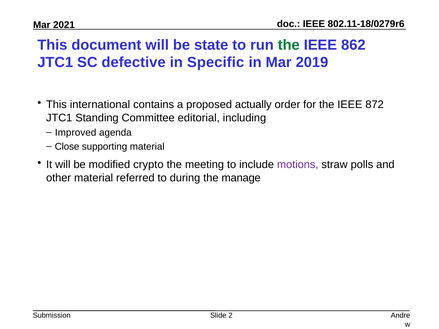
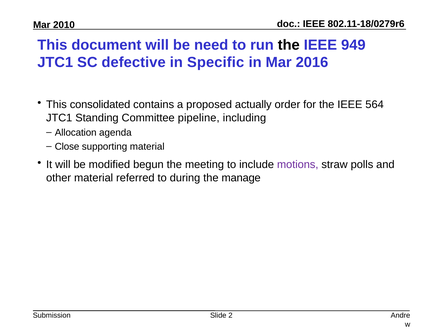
2021: 2021 -> 2010
state: state -> need
the at (289, 45) colour: green -> black
862: 862 -> 949
2019: 2019 -> 2016
international: international -> consolidated
872: 872 -> 564
editorial: editorial -> pipeline
Improved: Improved -> Allocation
crypto: crypto -> begun
